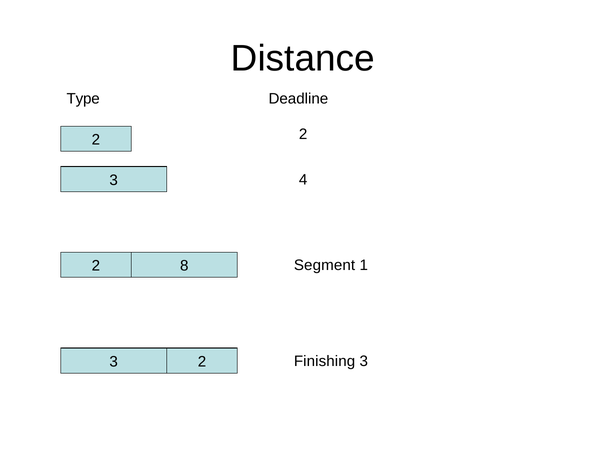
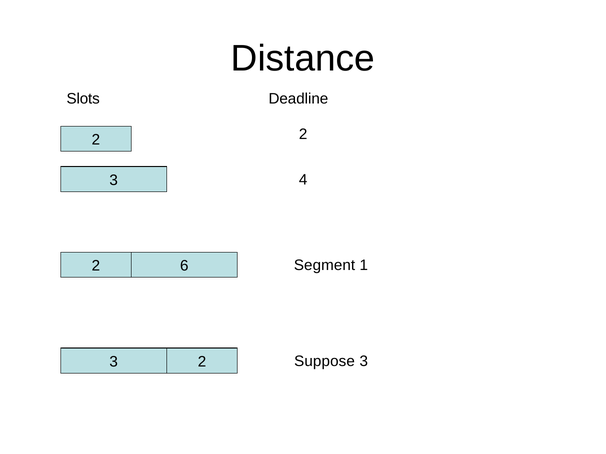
Type: Type -> Slots
8: 8 -> 6
Finishing: Finishing -> Suppose
